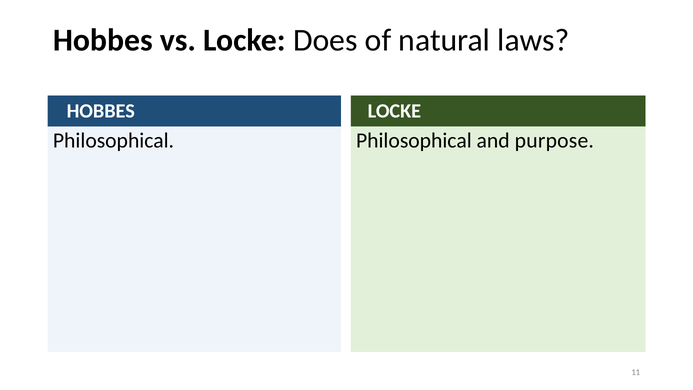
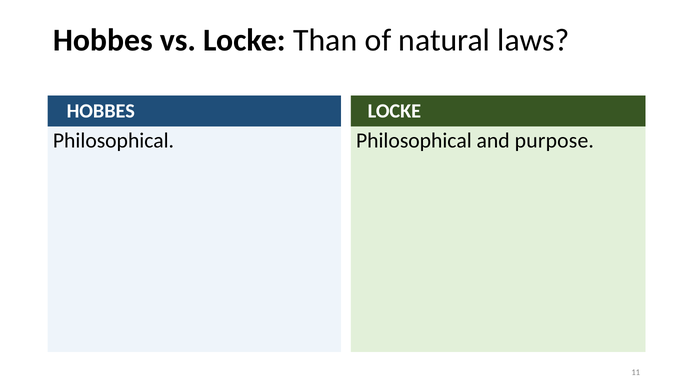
Does: Does -> Than
